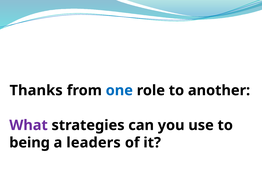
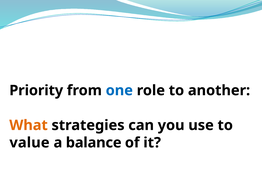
Thanks: Thanks -> Priority
What colour: purple -> orange
being: being -> value
leaders: leaders -> balance
